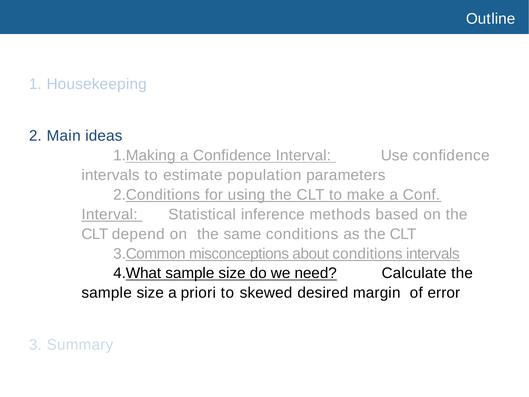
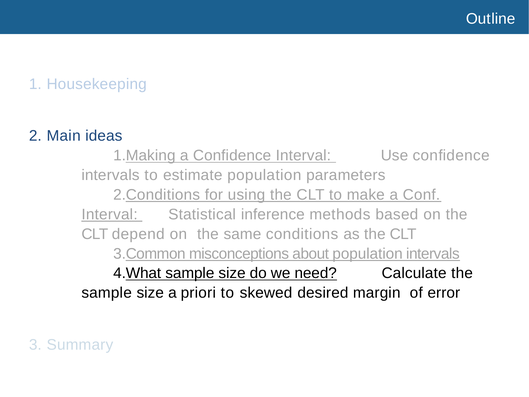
about conditions: conditions -> population
